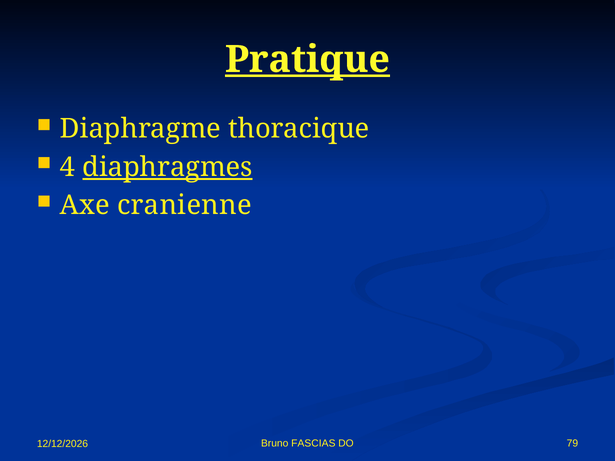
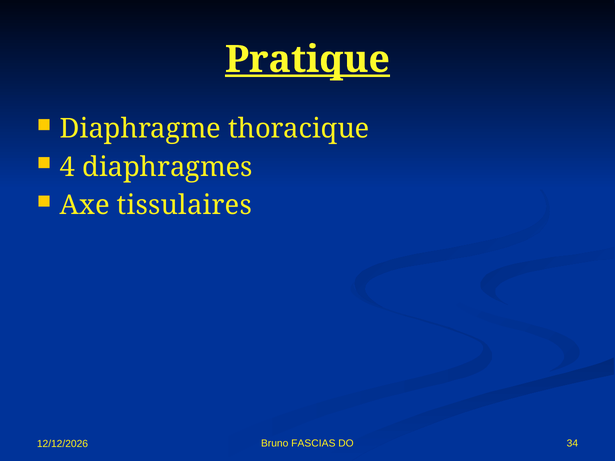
diaphragmes underline: present -> none
cranienne: cranienne -> tissulaires
79: 79 -> 34
